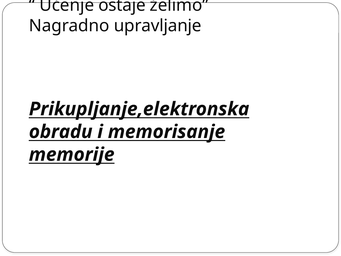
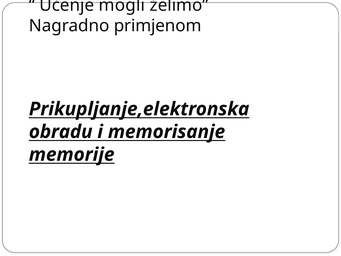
ostaje: ostaje -> mogli
upravljanje: upravljanje -> primjenom
